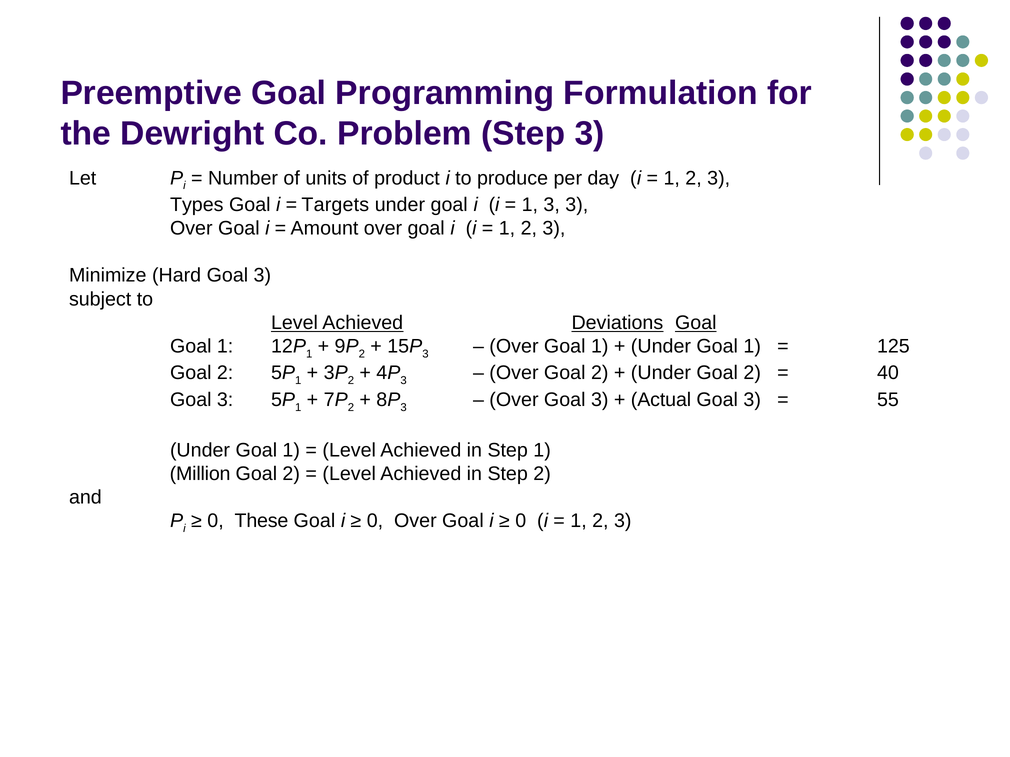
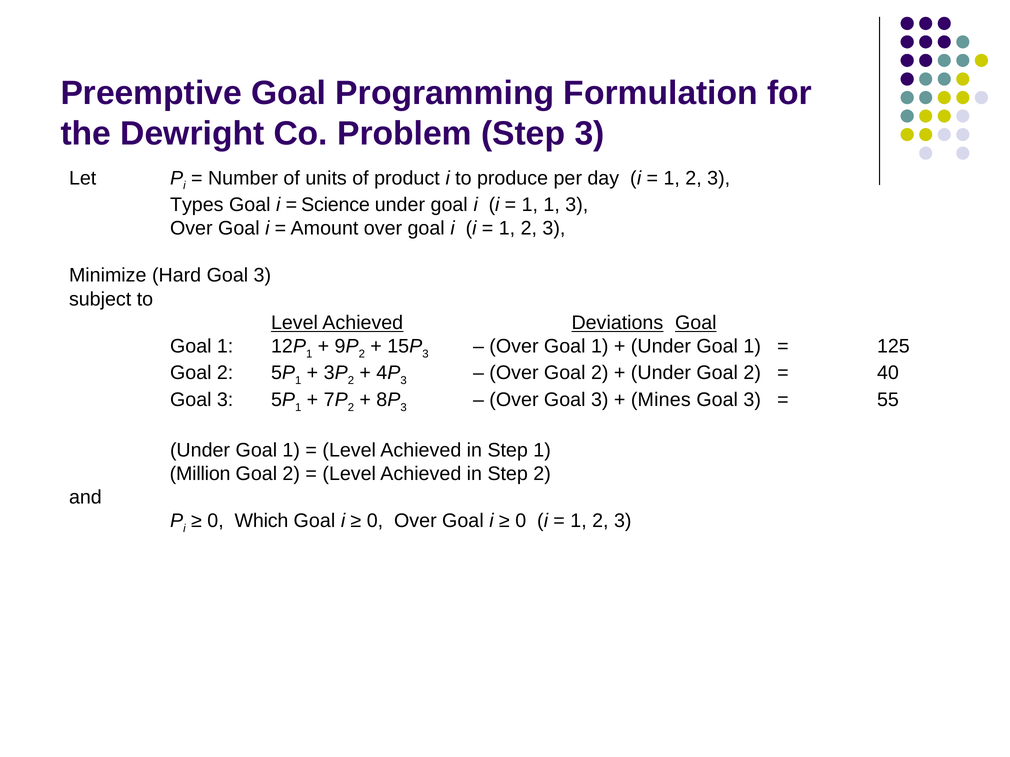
Targets: Targets -> Science
1 3: 3 -> 1
Actual: Actual -> Mines
These: These -> Which
